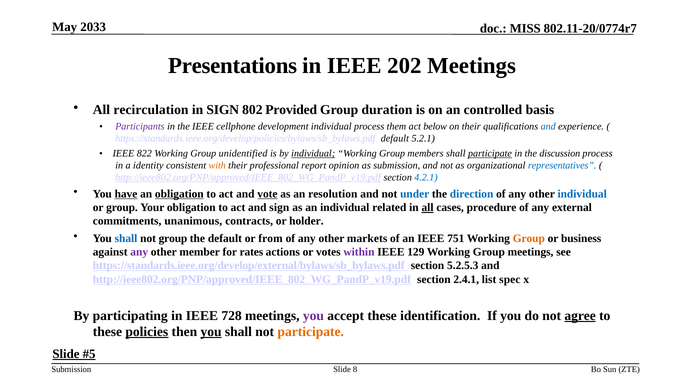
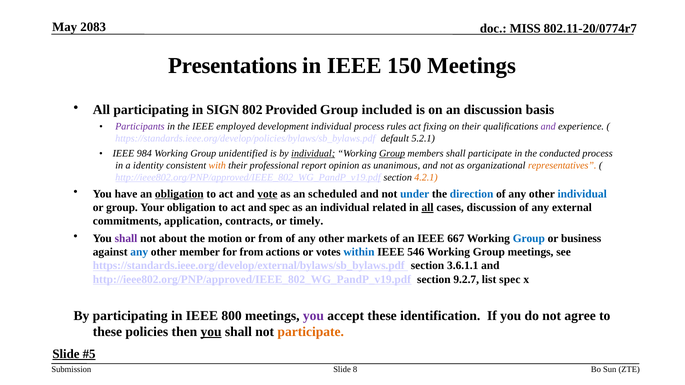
2033: 2033 -> 2083
202: 202 -> 150
All recirculation: recirculation -> participating
duration: duration -> included
an controlled: controlled -> discussion
cellphone: cellphone -> employed
them: them -> rules
below: below -> fixing
and at (548, 127) colour: blue -> purple
822: 822 -> 984
Group at (392, 154) underline: none -> present
participate at (490, 154) underline: present -> none
discussion: discussion -> conducted
as submission: submission -> unanimous
representatives colour: blue -> orange
4.2.1 colour: blue -> orange
have underline: present -> none
resolution: resolution -> scheduled
and sign: sign -> spec
cases procedure: procedure -> discussion
unanimous: unanimous -> application
holder: holder -> timely
shall at (126, 238) colour: blue -> purple
not group: group -> about
the default: default -> motion
751: 751 -> 667
Group at (529, 238) colour: orange -> blue
any at (139, 252) colour: purple -> blue
for rates: rates -> from
within colour: purple -> blue
129: 129 -> 546
5.2.5.3: 5.2.5.3 -> 3.6.1.1
2.4.1: 2.4.1 -> 9.2.7
728: 728 -> 800
agree underline: present -> none
policies underline: present -> none
